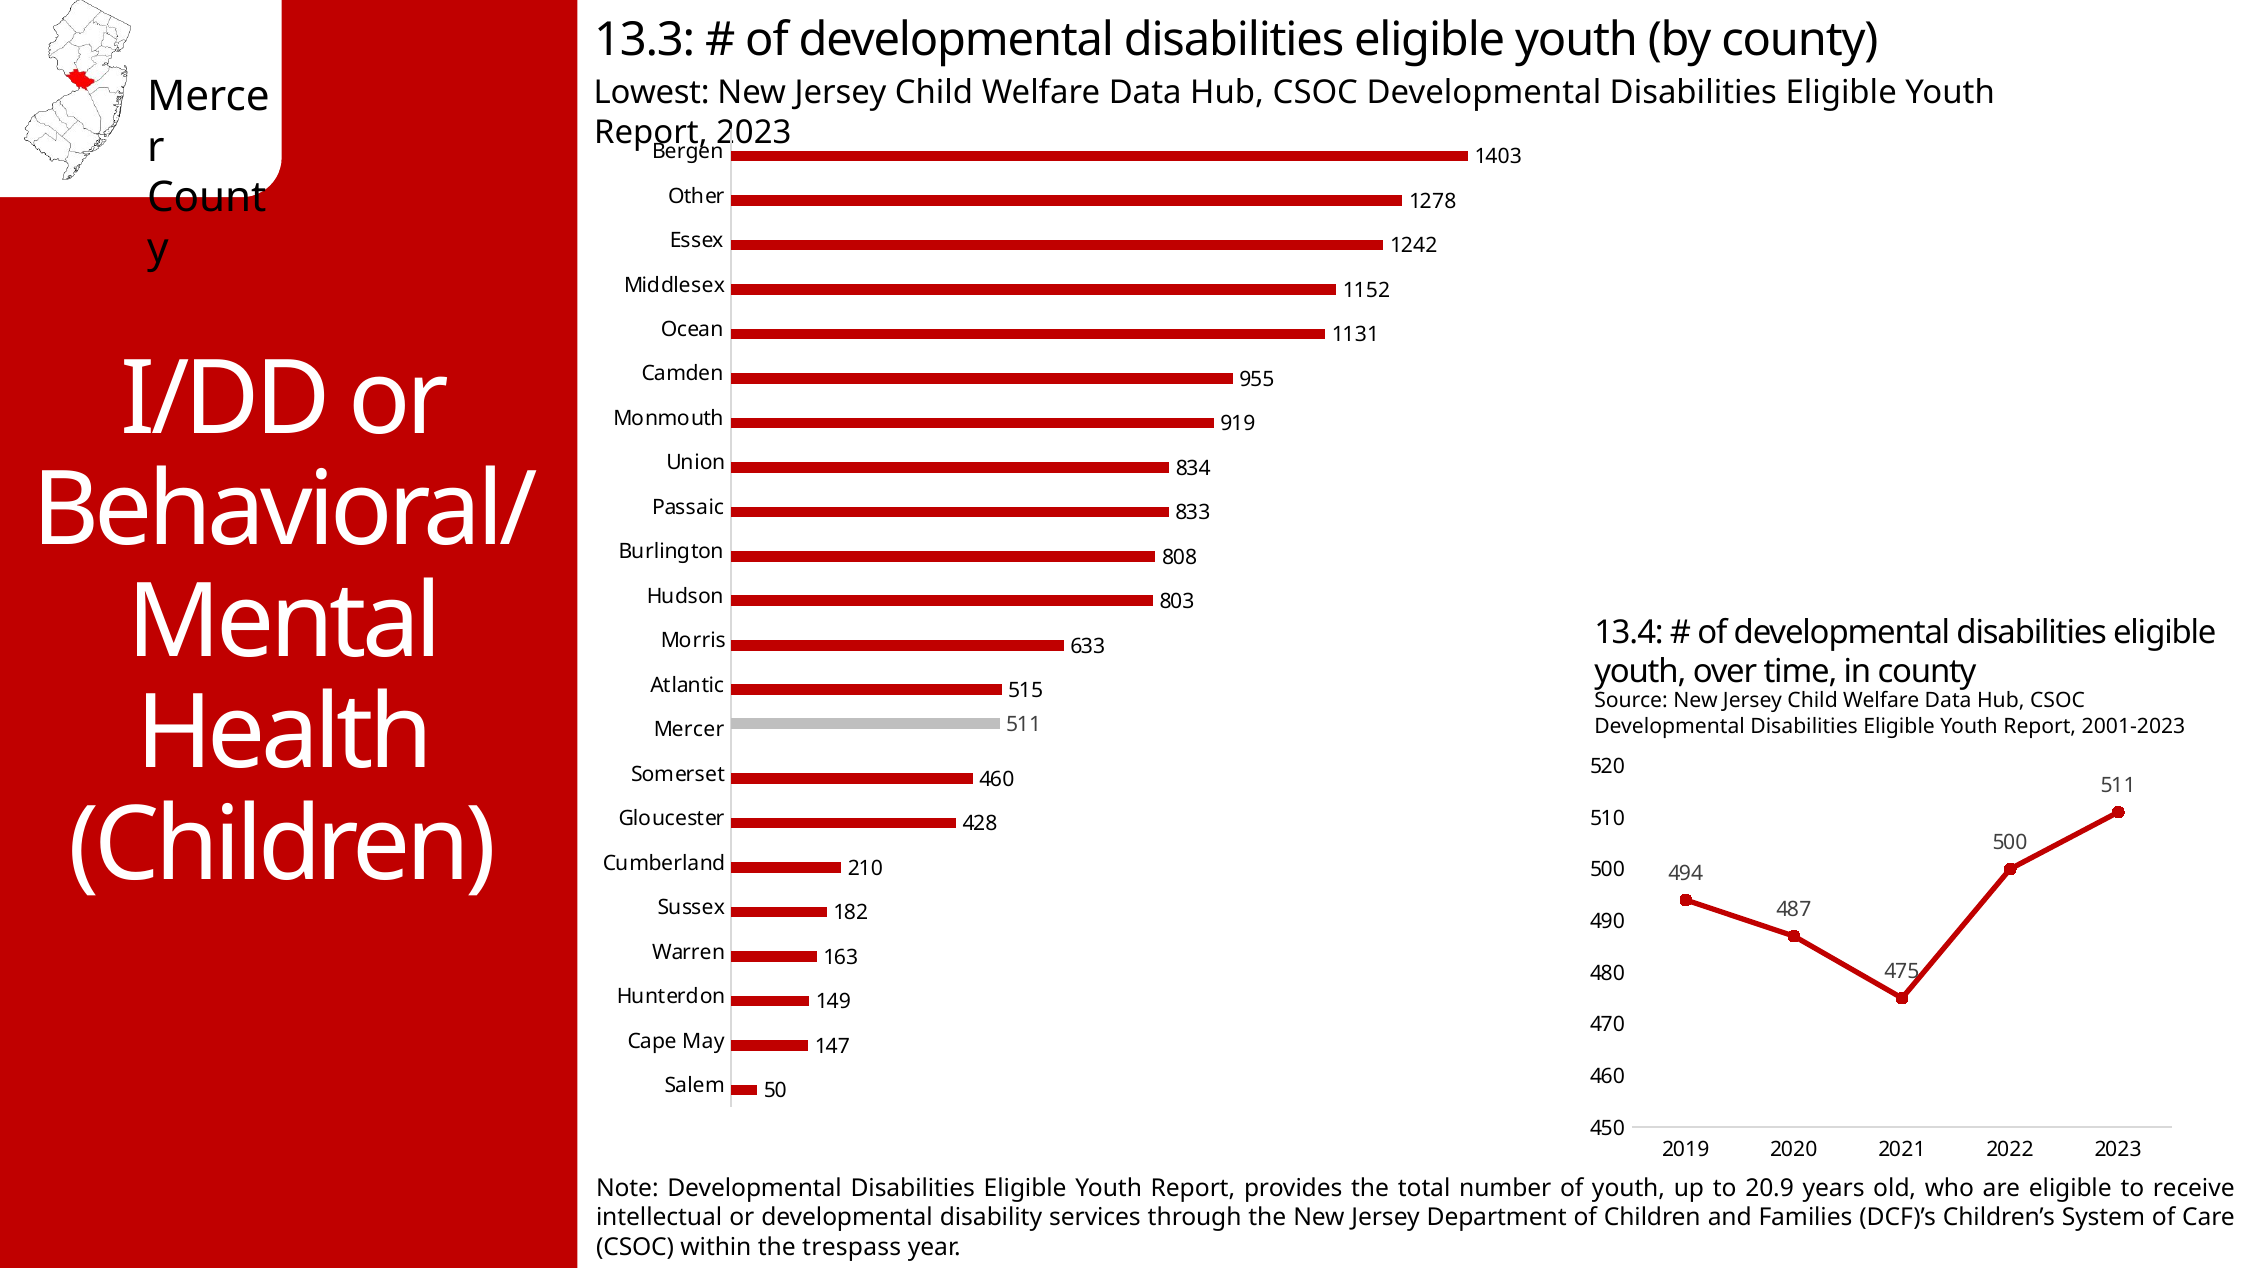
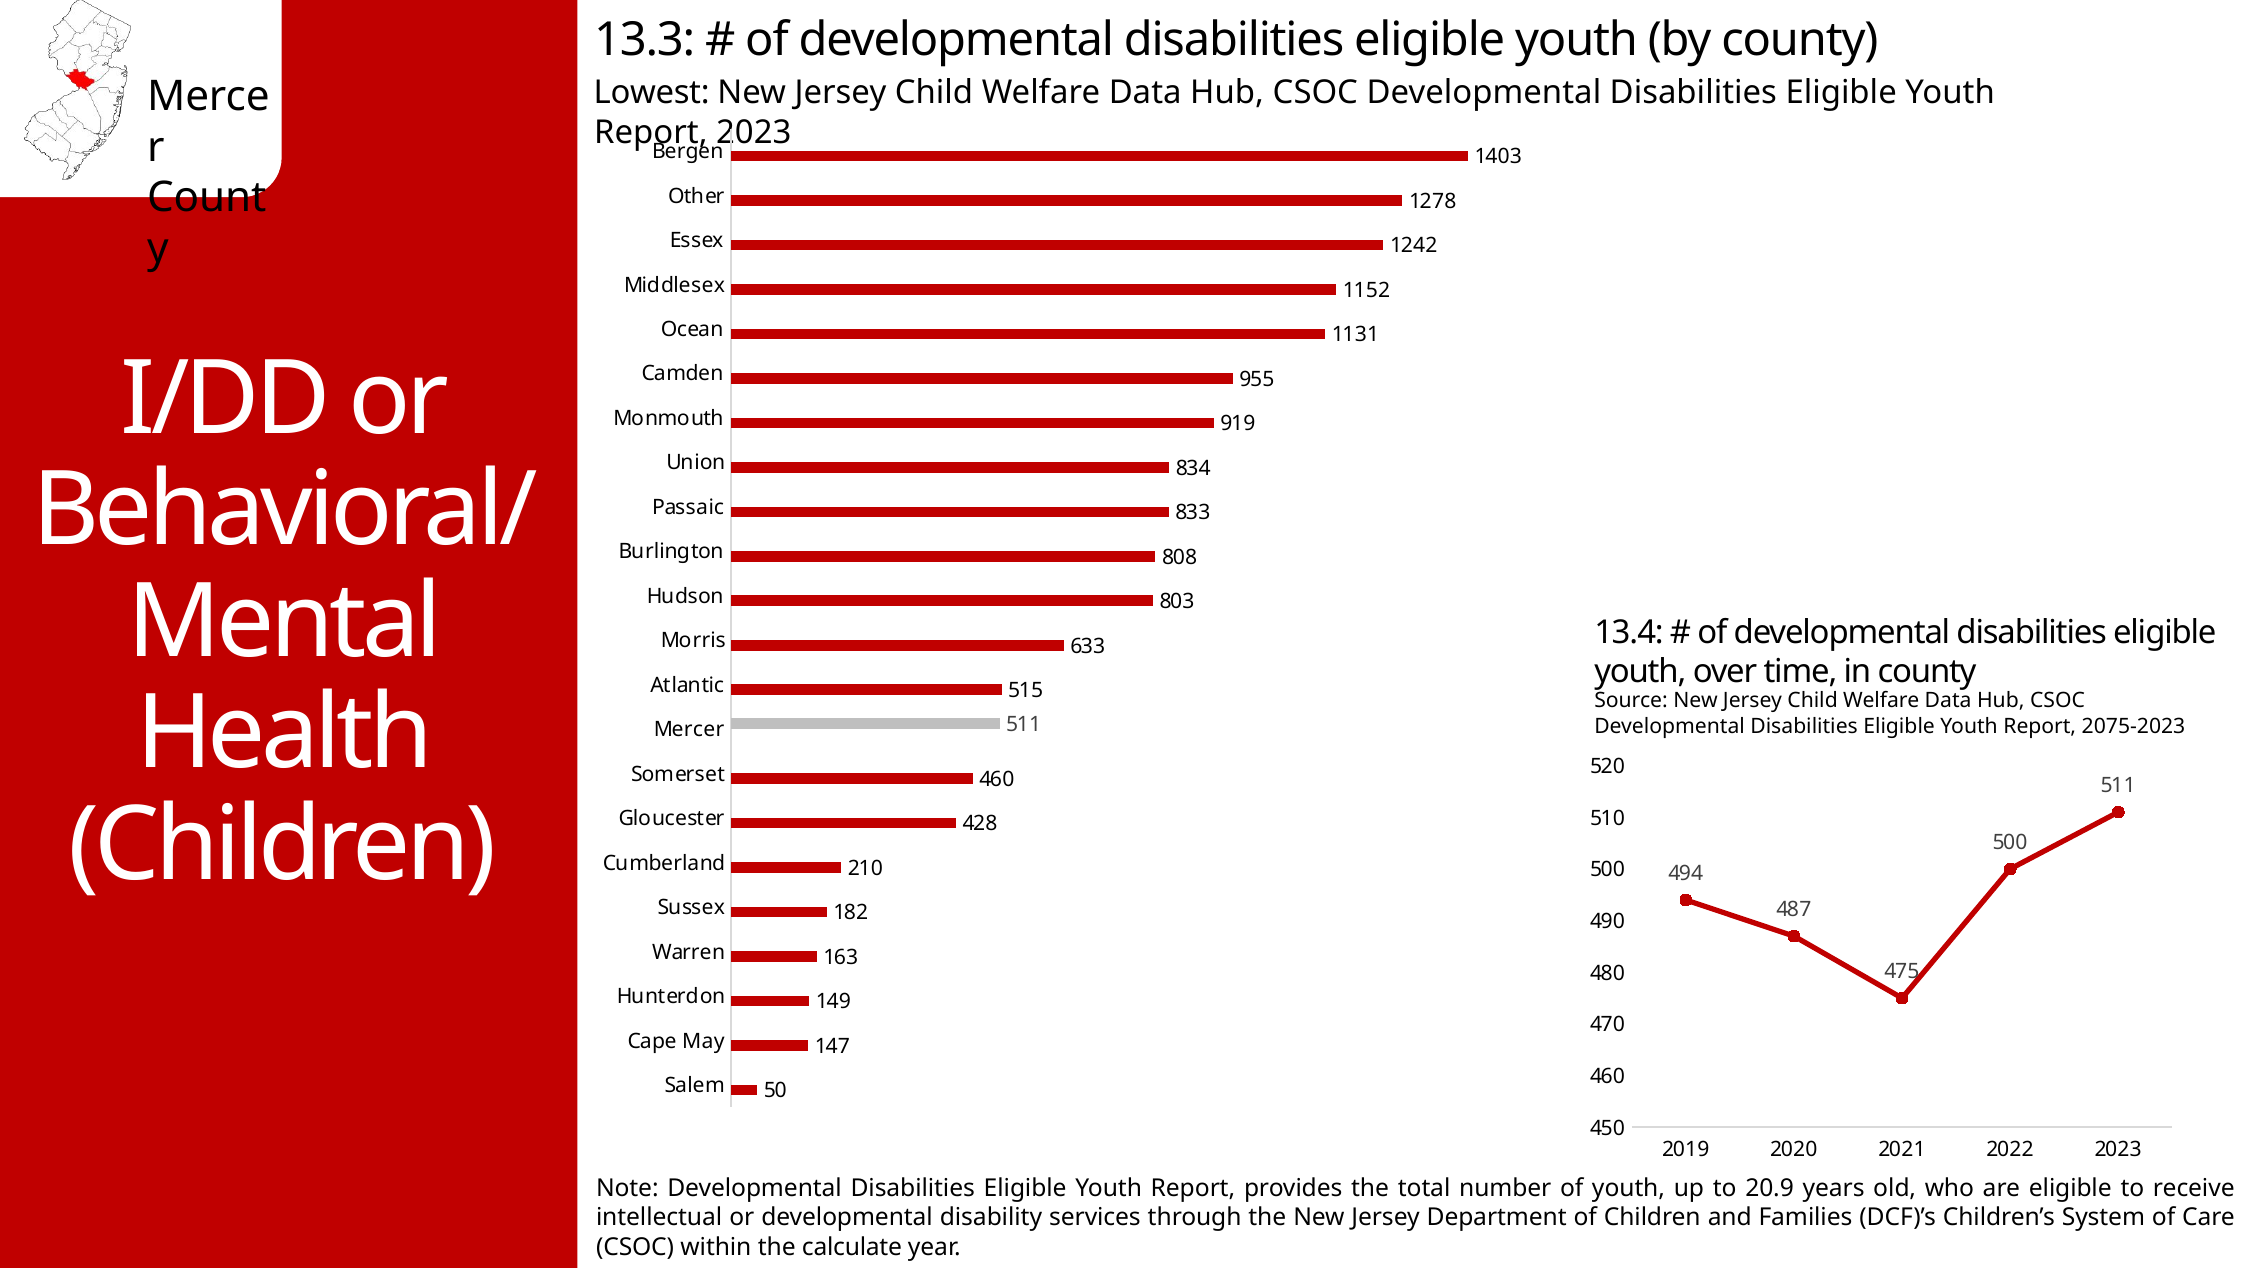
2001-2023: 2001-2023 -> 2075-2023
trespass: trespass -> calculate
